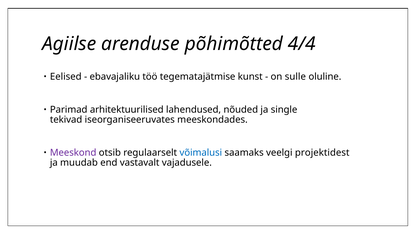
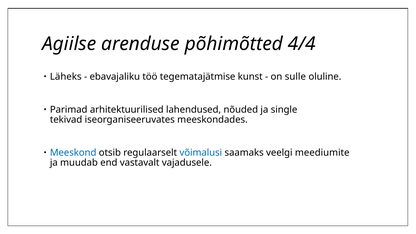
Eelised: Eelised -> Läheks
Meeskond colour: purple -> blue
projektidest: projektidest -> meediumite
